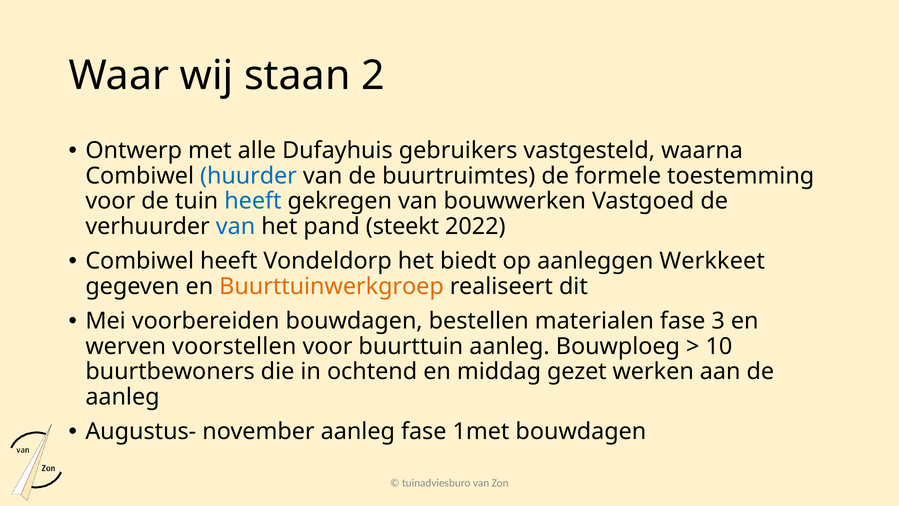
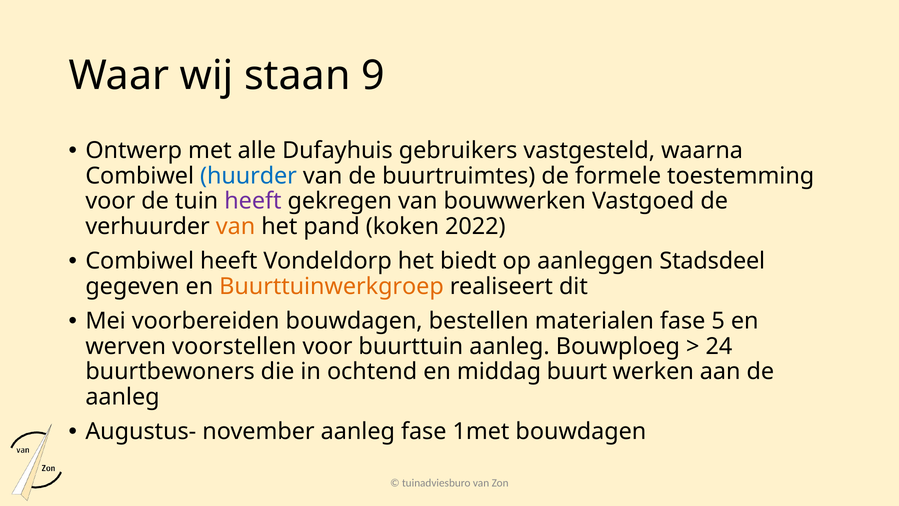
2: 2 -> 9
heeft at (253, 201) colour: blue -> purple
van at (236, 226) colour: blue -> orange
steekt: steekt -> koken
Werkkeet: Werkkeet -> Stadsdeel
3: 3 -> 5
10: 10 -> 24
gezet: gezet -> buurt
